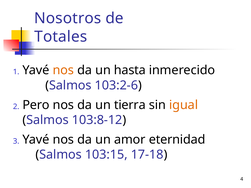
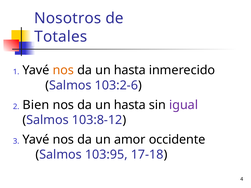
Pero: Pero -> Bien
tierra at (130, 105): tierra -> hasta
igual colour: orange -> purple
eternidad: eternidad -> occidente
103:15: 103:15 -> 103:95
